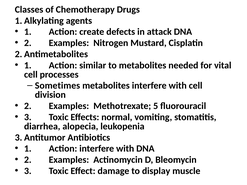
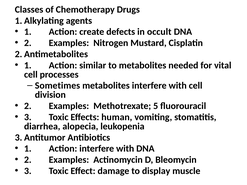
attack: attack -> occult
normal: normal -> human
